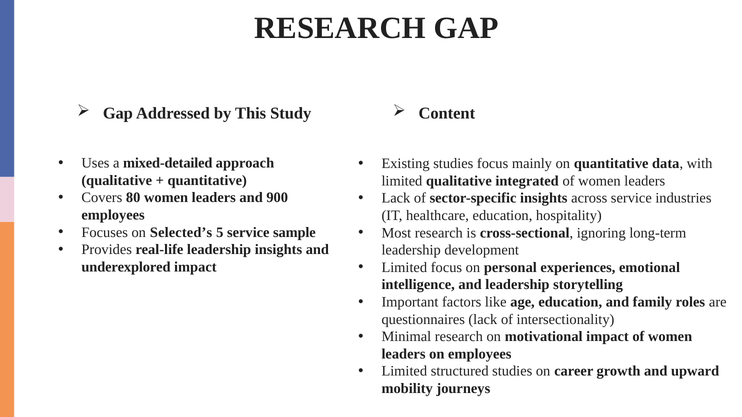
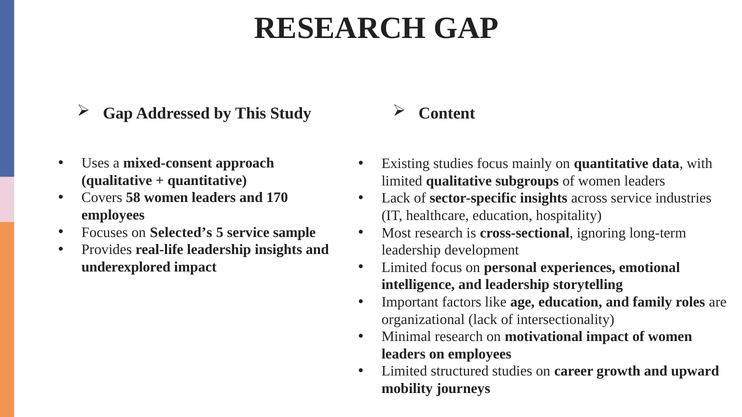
mixed-detailed: mixed-detailed -> mixed-consent
integrated: integrated -> subgroups
80: 80 -> 58
900: 900 -> 170
questionnaires: questionnaires -> organizational
